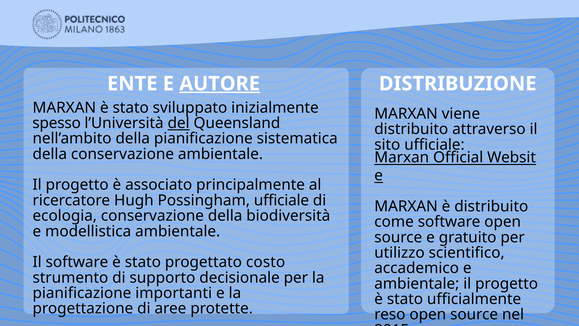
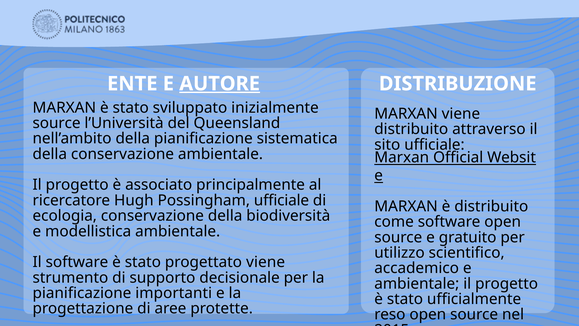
spesso at (57, 123): spesso -> source
del underline: present -> none
progettato costo: costo -> viene
